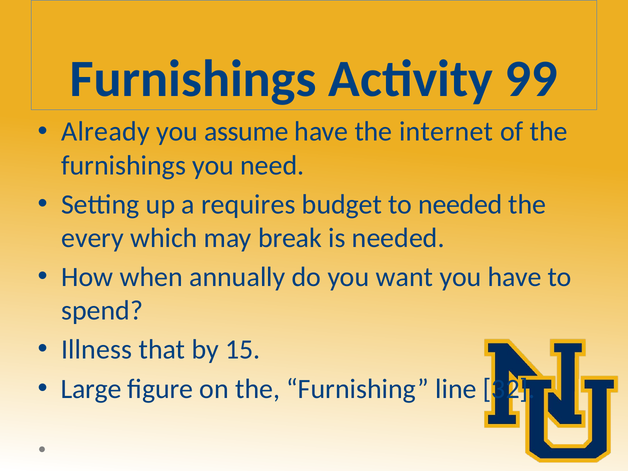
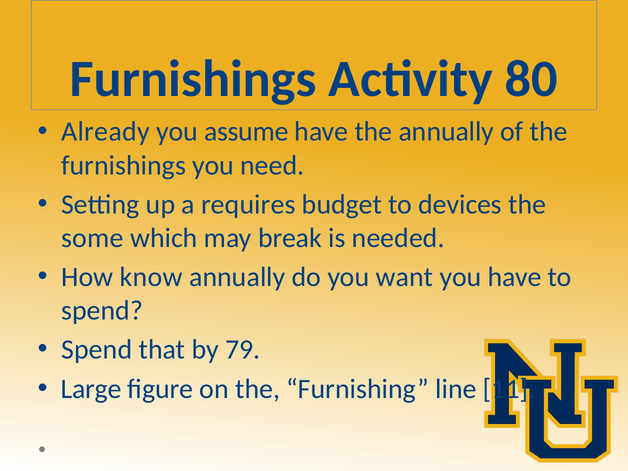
99: 99 -> 80
the internet: internet -> annually
to needed: needed -> devices
every: every -> some
when: when -> know
Illness at (97, 350): Illness -> Spend
15: 15 -> 79
32: 32 -> 11
